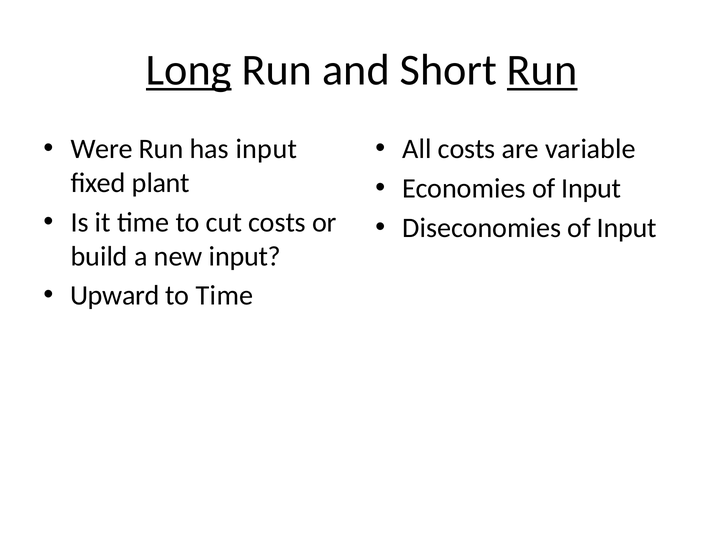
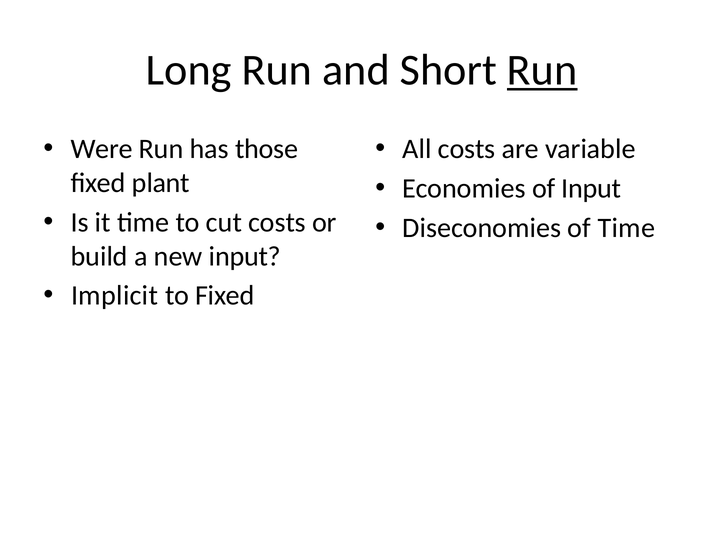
Long underline: present -> none
has input: input -> those
Diseconomies of Input: Input -> Time
Upward: Upward -> Implicit
to Time: Time -> Fixed
